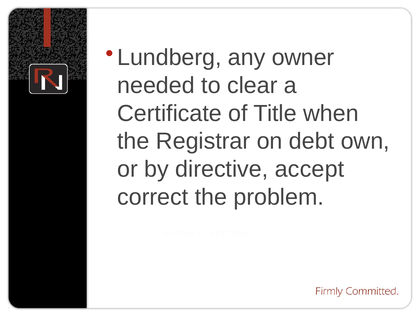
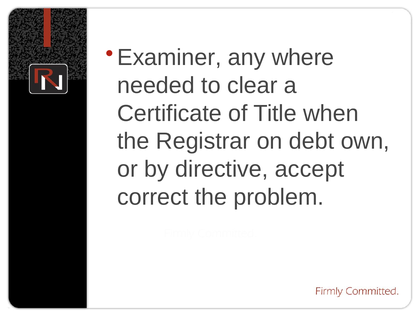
Lundberg: Lundberg -> Examiner
owner: owner -> where
